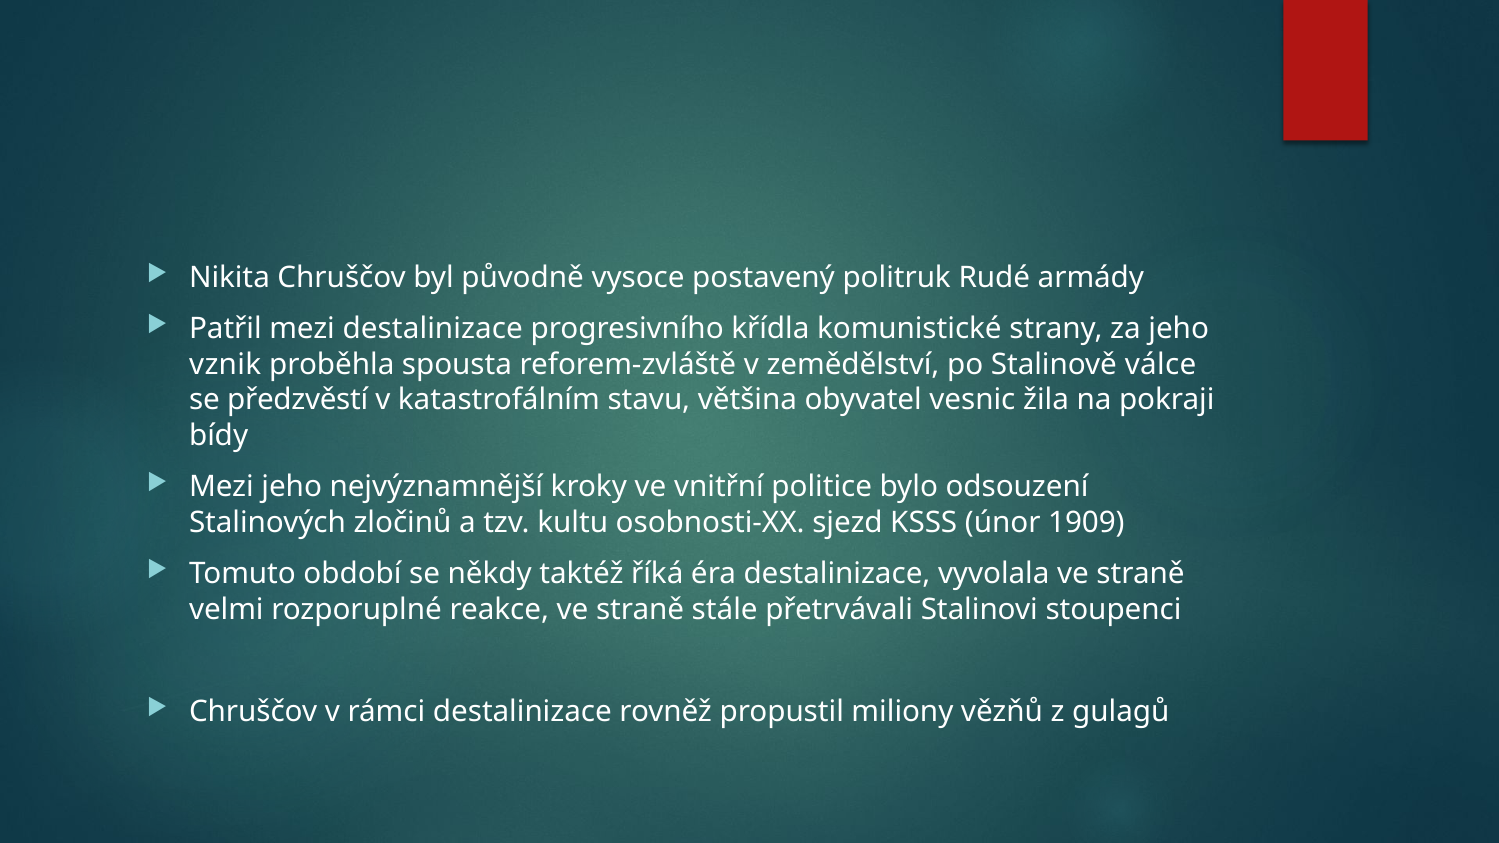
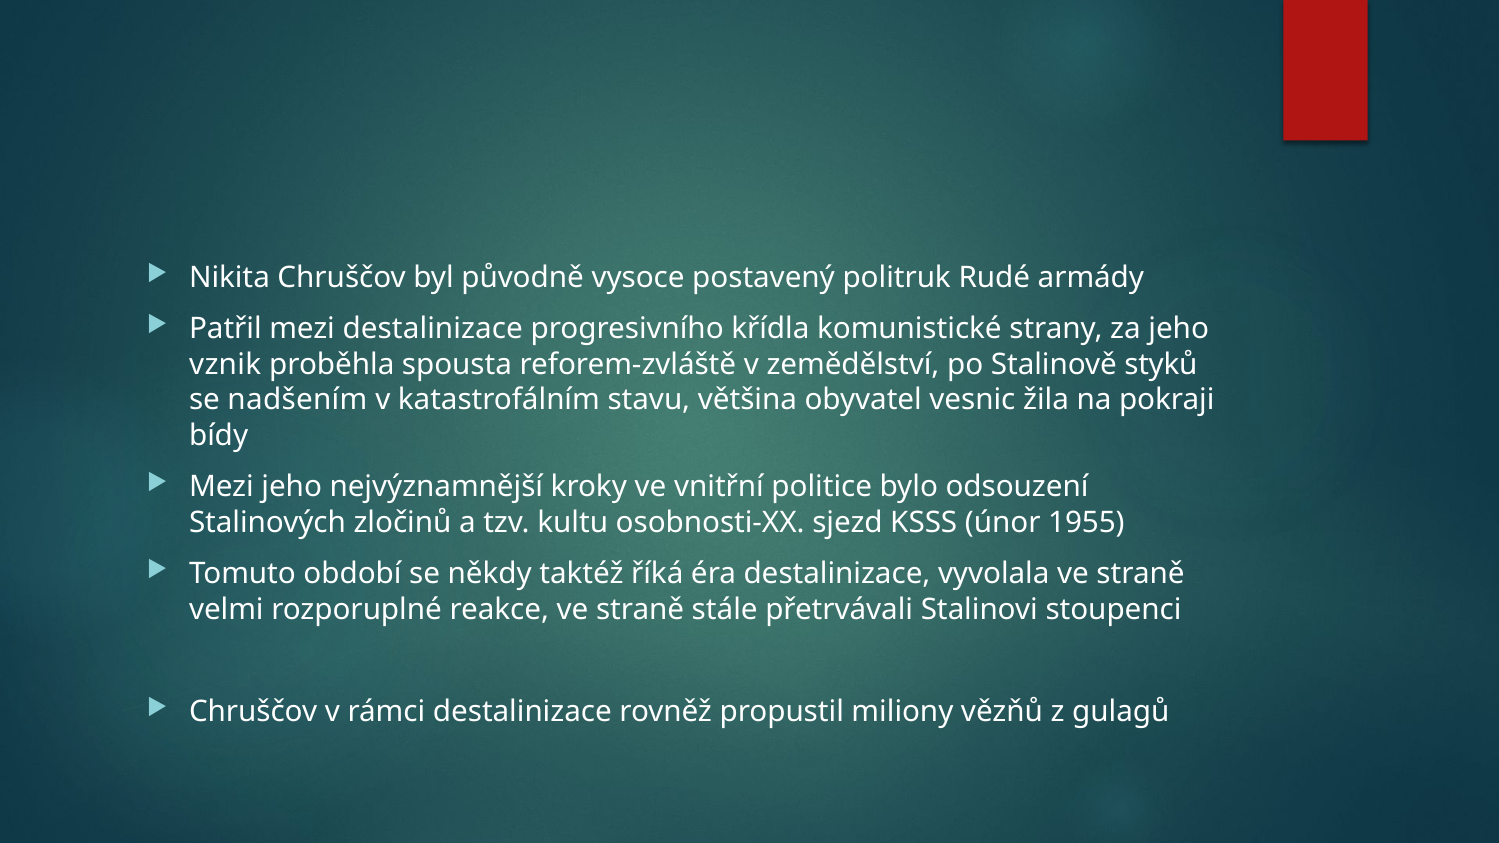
válce: válce -> styků
předzvěstí: předzvěstí -> nadšením
1909: 1909 -> 1955
